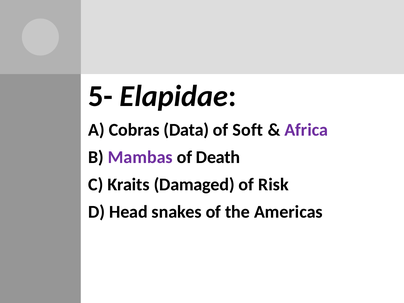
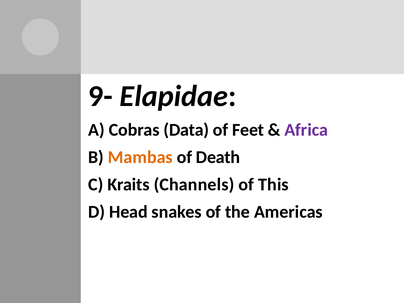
5-: 5- -> 9-
Soft: Soft -> Feet
Mambas colour: purple -> orange
Damaged: Damaged -> Channels
Risk: Risk -> This
